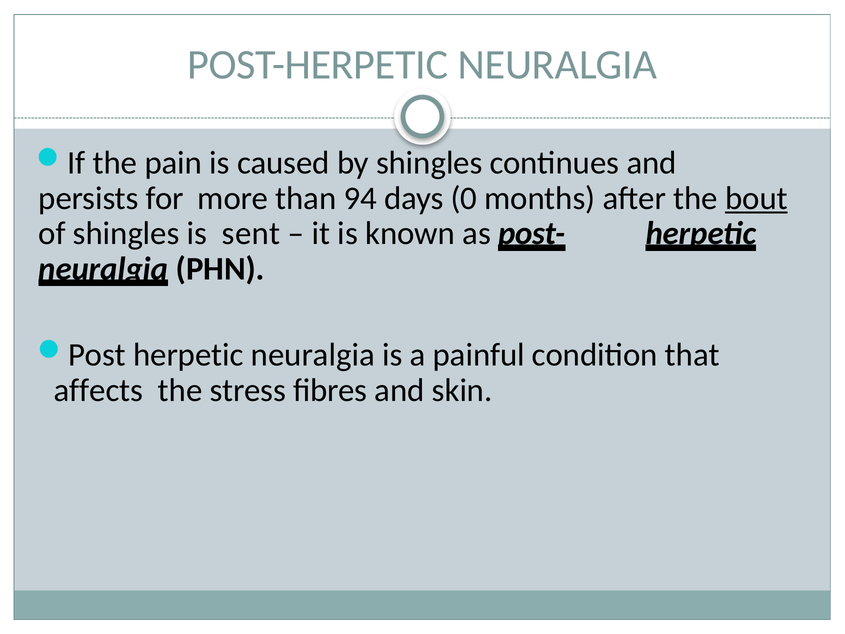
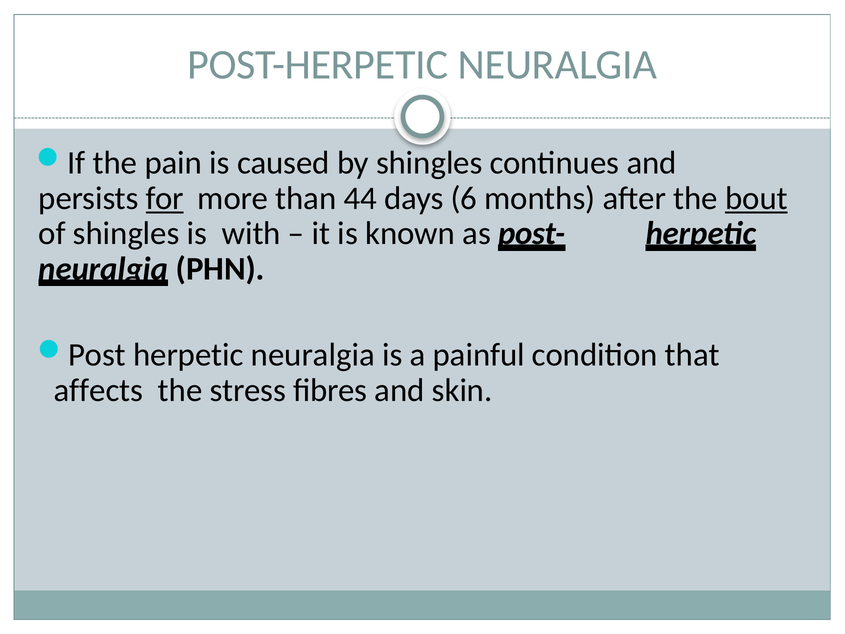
for underline: none -> present
94: 94 -> 44
0: 0 -> 6
sent: sent -> with
